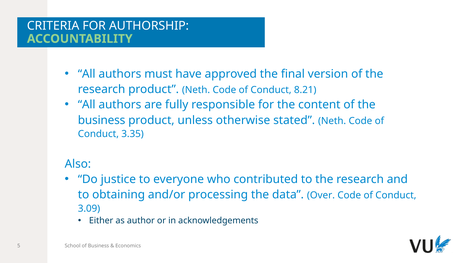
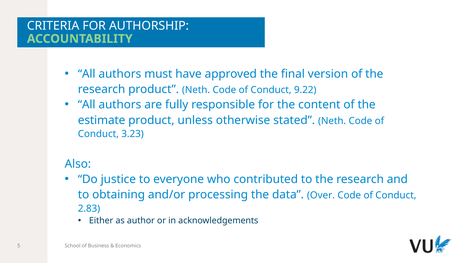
8.21: 8.21 -> 9.22
business at (102, 120): business -> estimate
3.35: 3.35 -> 3.23
3.09: 3.09 -> 2.83
